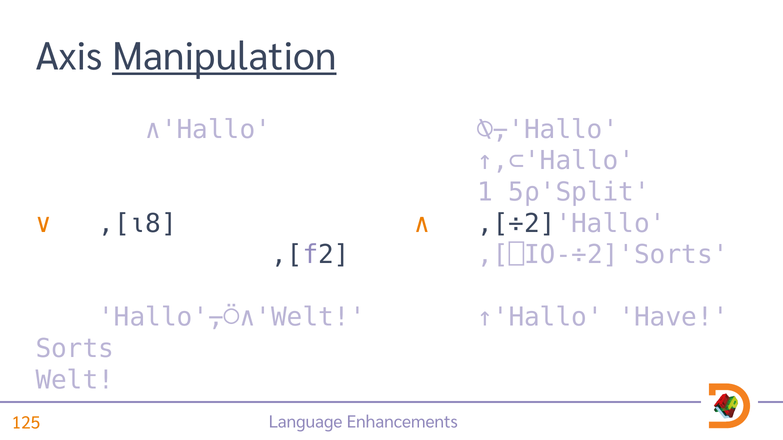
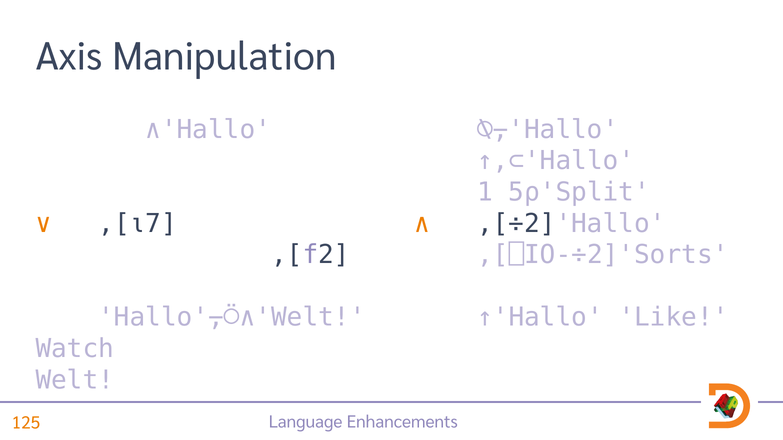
Manipulation underline: present -> none
,[⍳8: ,[⍳8 -> ,[⍳7
Have: Have -> Like
Sorts: Sorts -> Watch
